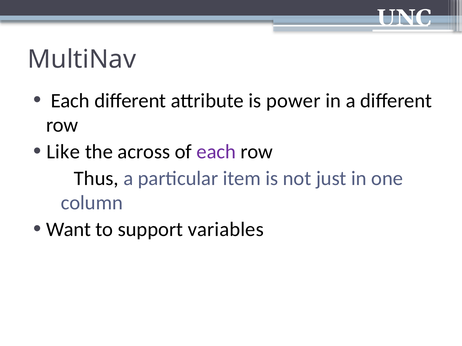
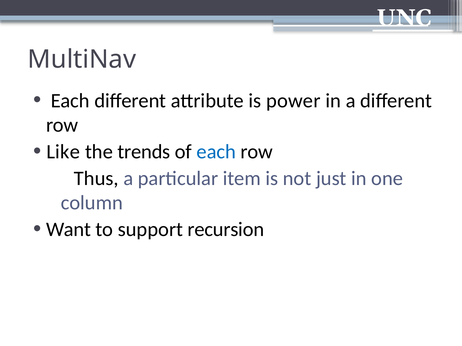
across: across -> trends
each at (216, 152) colour: purple -> blue
variables: variables -> recursion
